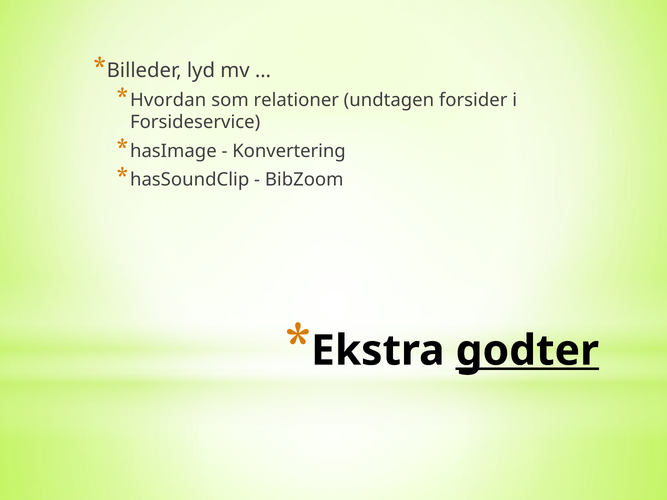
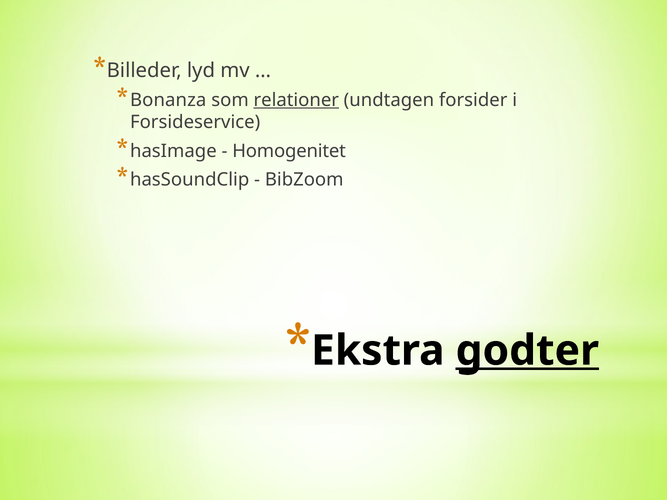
Hvordan: Hvordan -> Bonanza
relationer underline: none -> present
Konvertering: Konvertering -> Homogenitet
